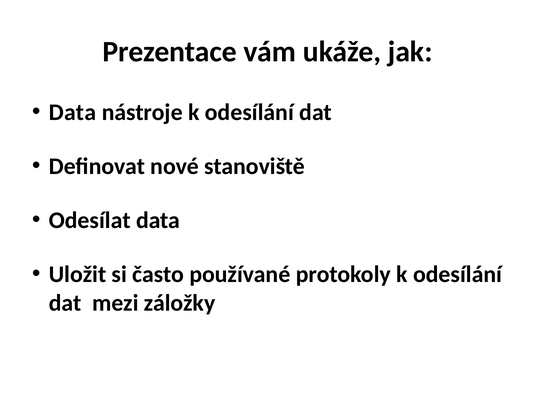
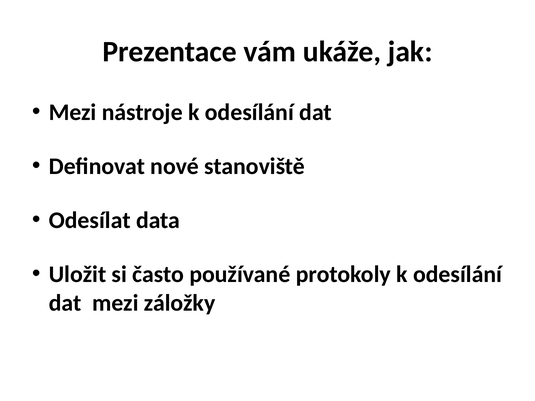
Data at (72, 112): Data -> Mezi
